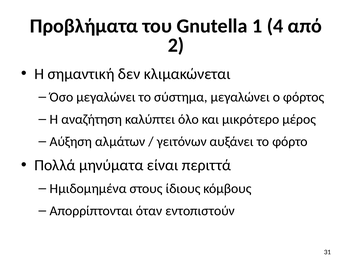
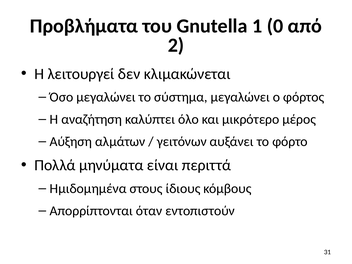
4: 4 -> 0
σημαντική: σημαντική -> λειτουργεί
